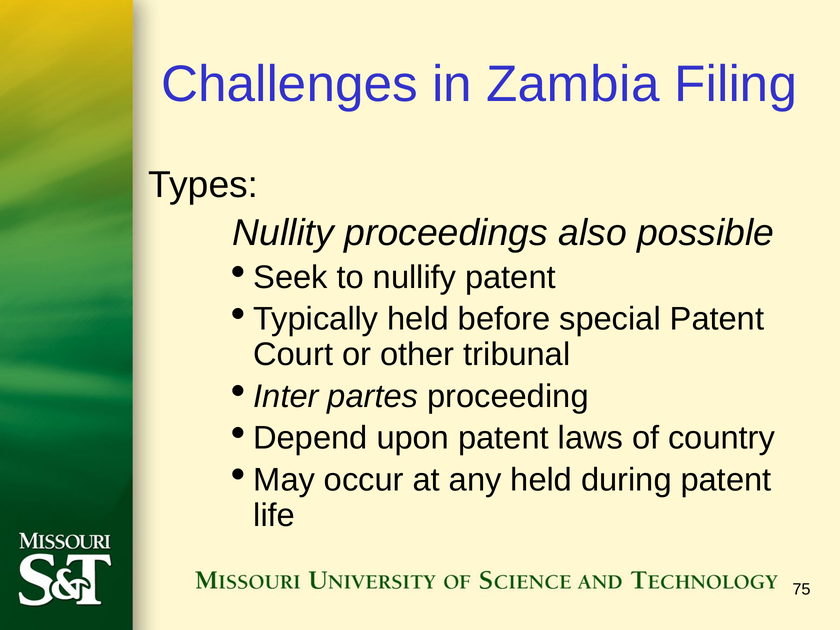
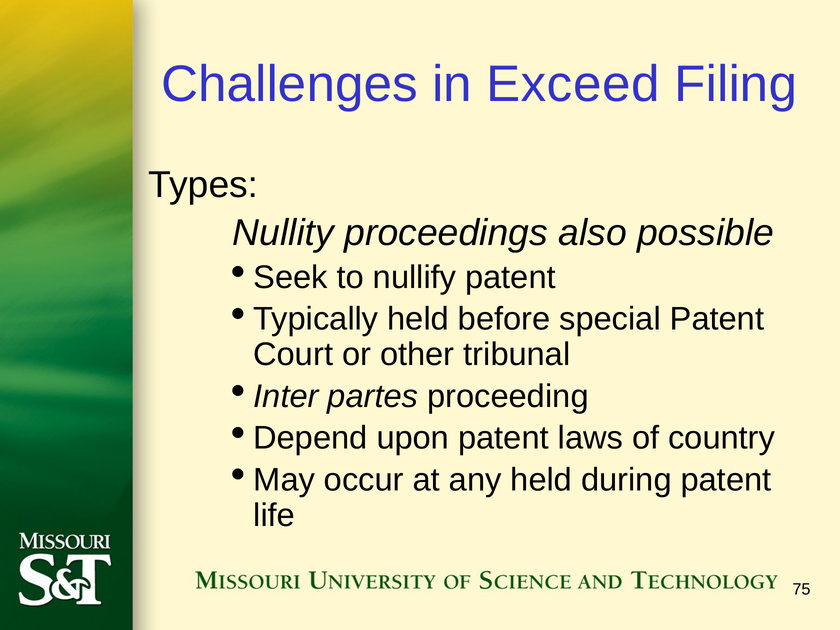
Zambia: Zambia -> Exceed
